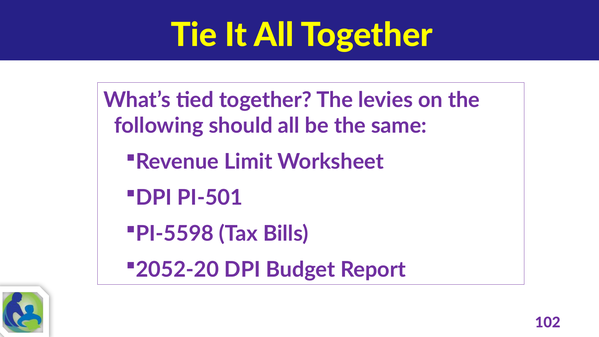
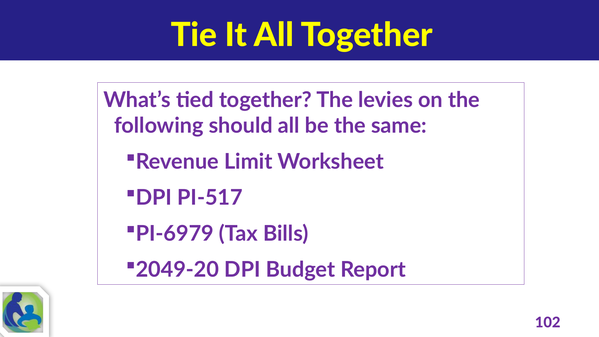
PI-501: PI-501 -> PI-517
PI-5598: PI-5598 -> PI-6979
2052-20: 2052-20 -> 2049-20
